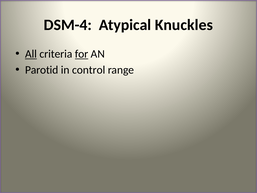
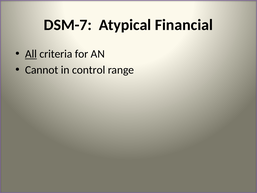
DSM-4: DSM-4 -> DSM-7
Knuckles: Knuckles -> Financial
for underline: present -> none
Parotid: Parotid -> Cannot
